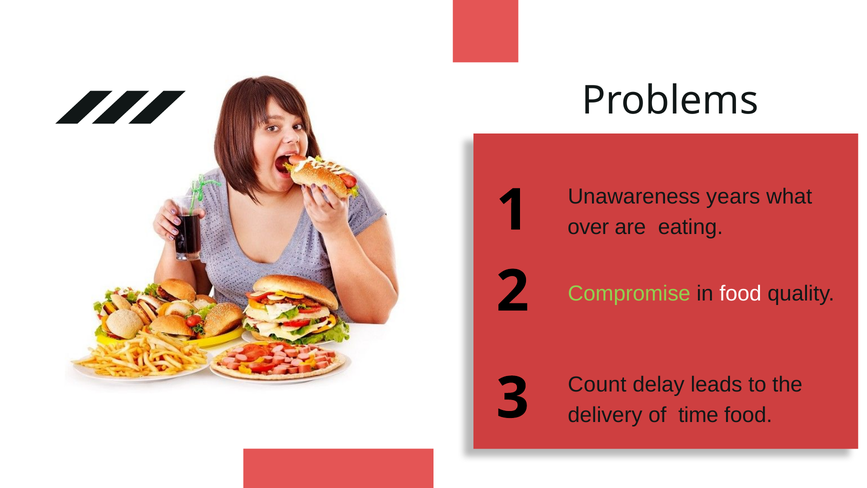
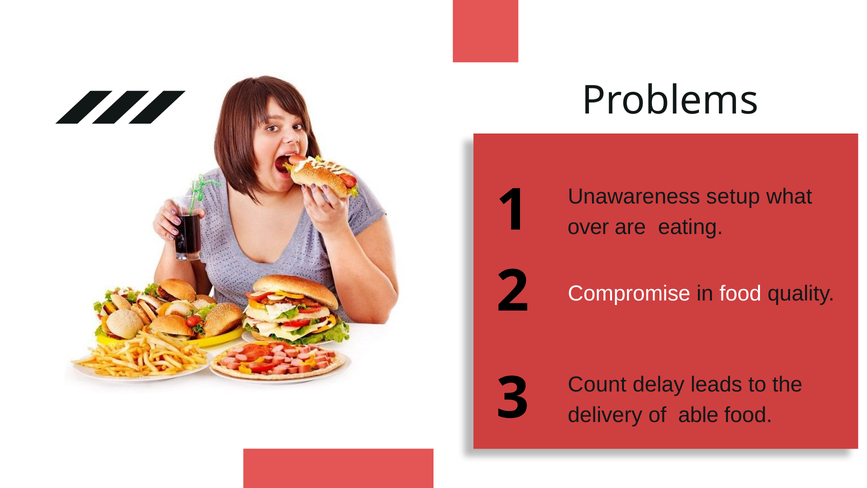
years: years -> setup
Compromise colour: light green -> white
time: time -> able
